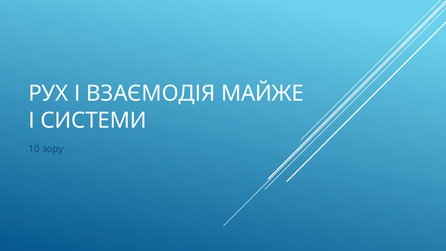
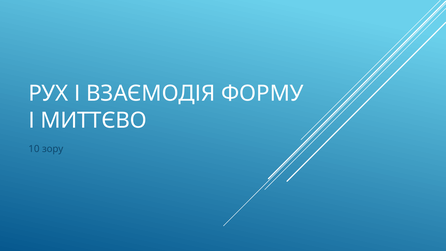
МАЙЖЕ: МАЙЖЕ -> ФОРМУ
СИСТЕМИ: СИСТЕМИ -> МИТТЄВО
